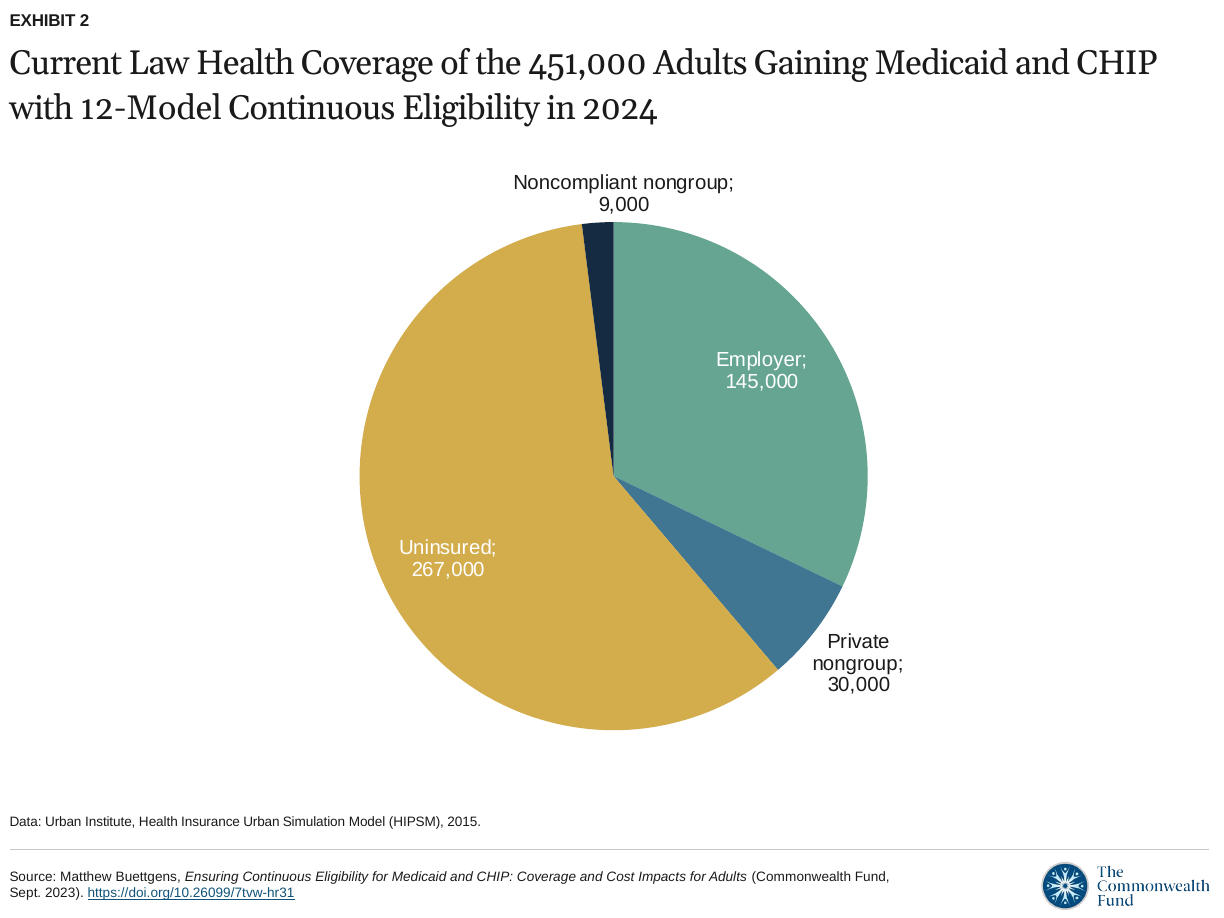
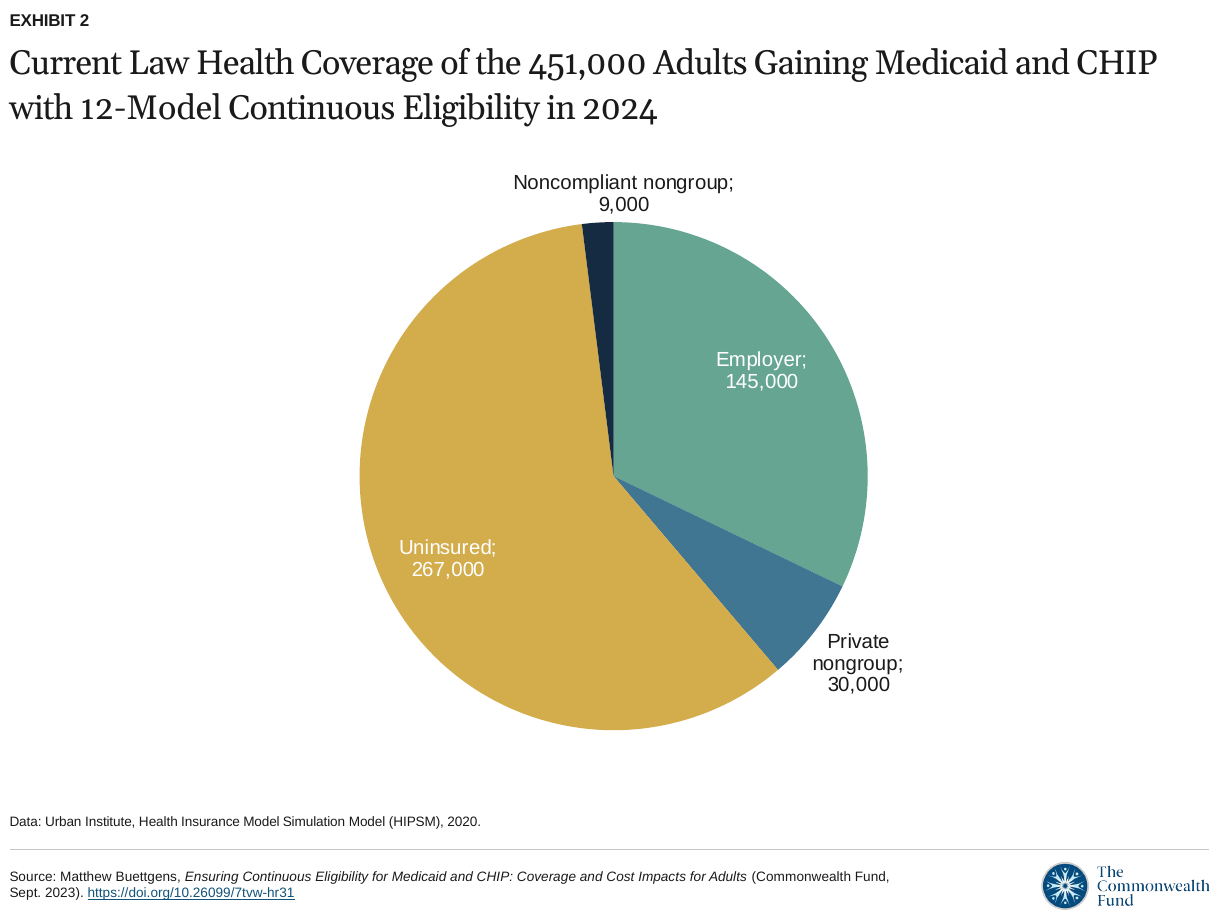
Insurance Urban: Urban -> Model
2015: 2015 -> 2020
